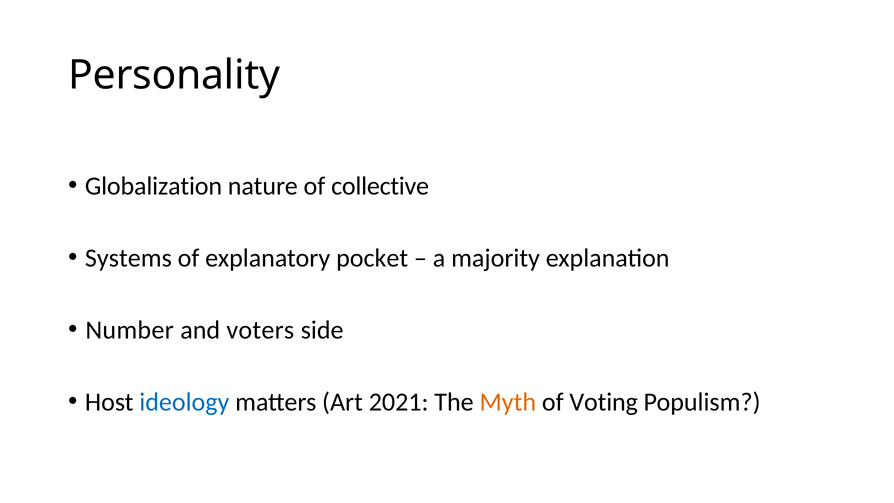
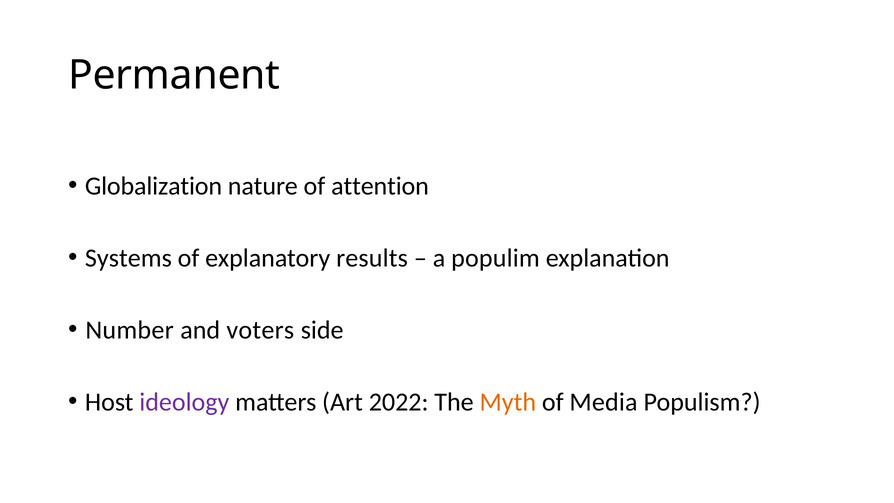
Personality: Personality -> Permanent
collective: collective -> attention
pocket: pocket -> results
majority: majority -> populim
ideology colour: blue -> purple
2021: 2021 -> 2022
Voting: Voting -> Media
